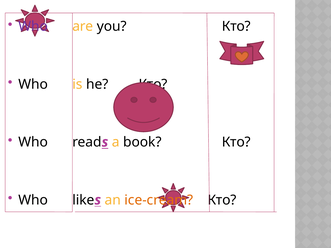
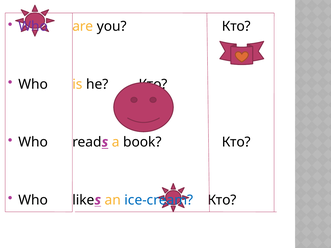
ice-cream colour: orange -> blue
